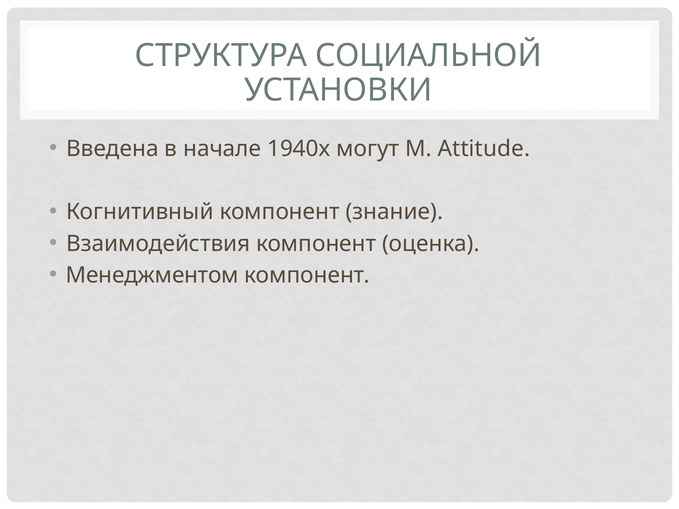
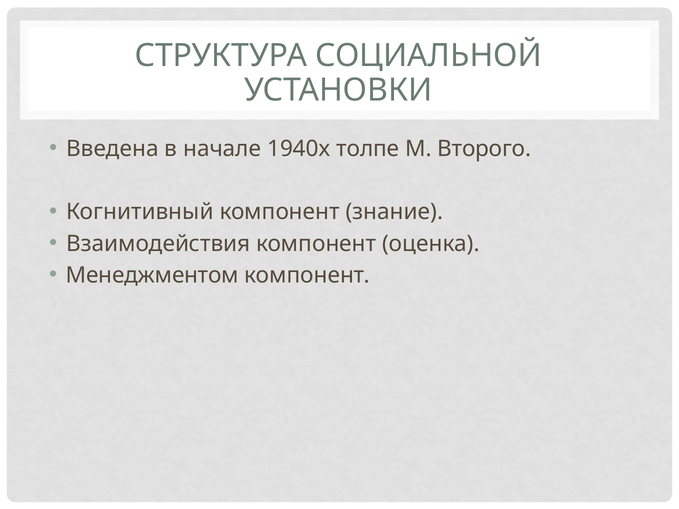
могут: могут -> толпе
Attitude: Attitude -> Второго
